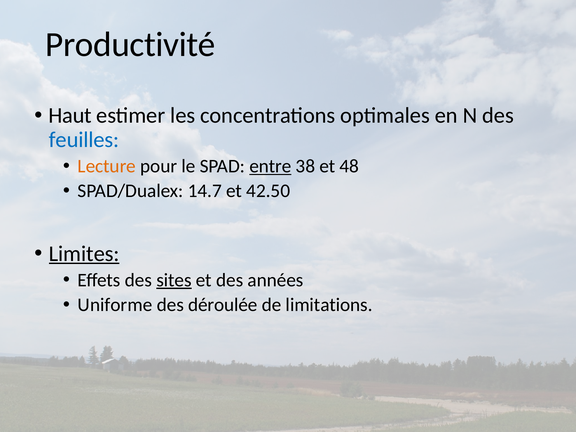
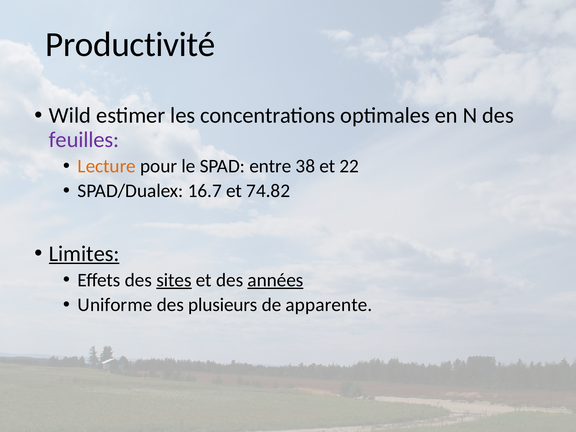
Haut: Haut -> Wild
feuilles colour: blue -> purple
entre underline: present -> none
48: 48 -> 22
14.7: 14.7 -> 16.7
42.50: 42.50 -> 74.82
années underline: none -> present
déroulée: déroulée -> plusieurs
limitations: limitations -> apparente
